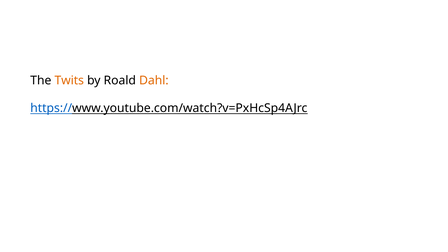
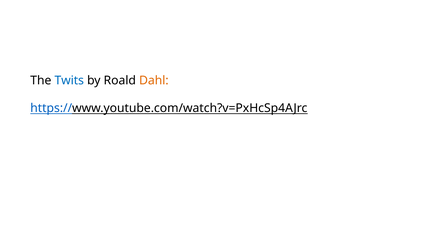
Twits colour: orange -> blue
